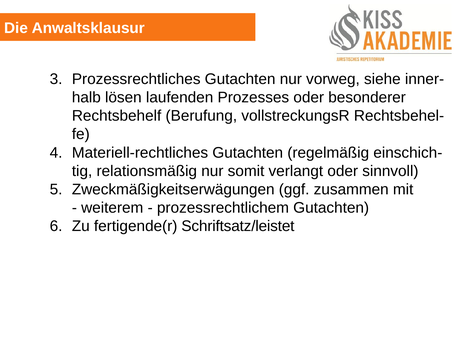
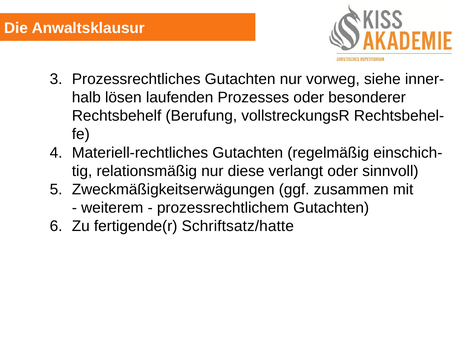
somit: somit -> diese
Schriftsatz/leistet: Schriftsatz/leistet -> Schriftsatz/hatte
